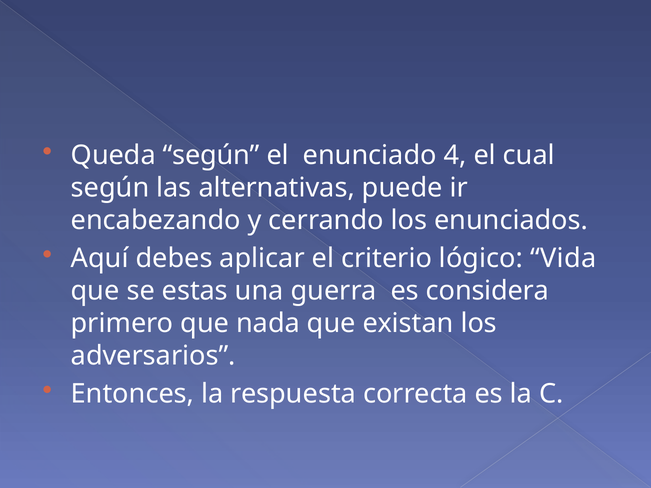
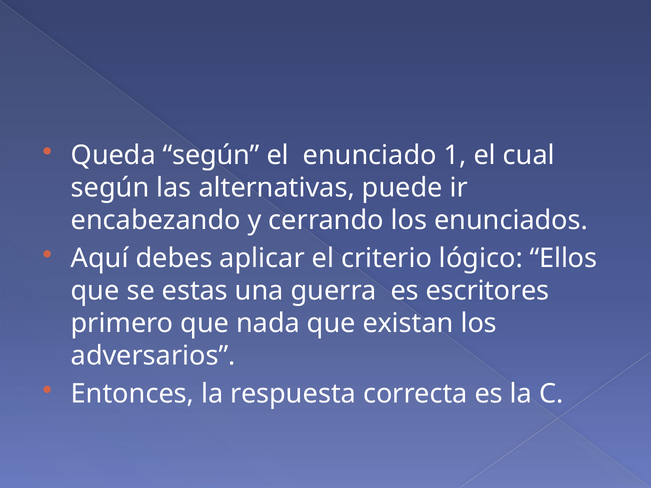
4: 4 -> 1
Vida: Vida -> Ellos
considera: considera -> escritores
